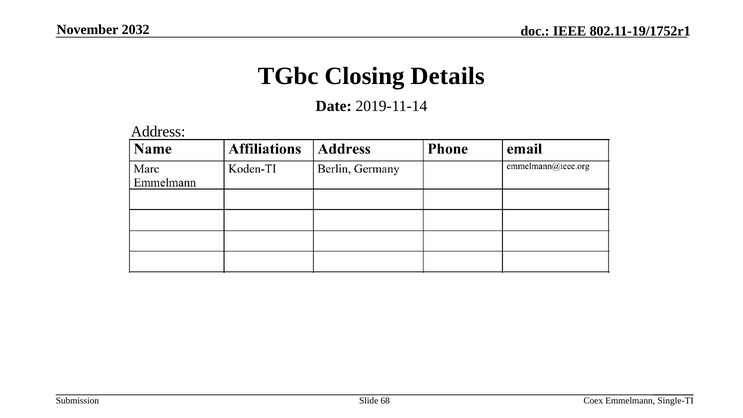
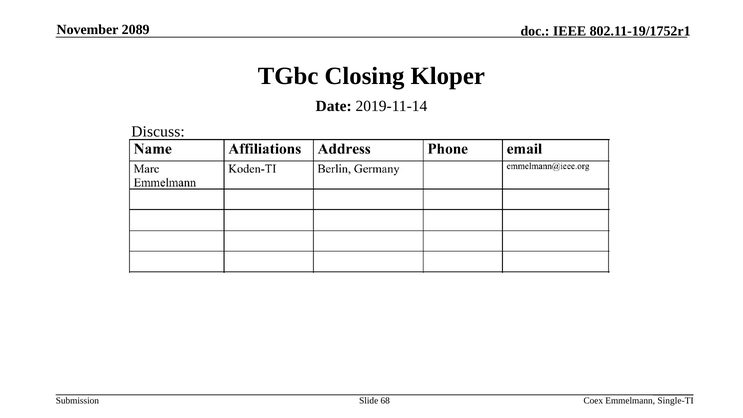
2032: 2032 -> 2089
Details: Details -> Kloper
Address: Address -> Discuss
